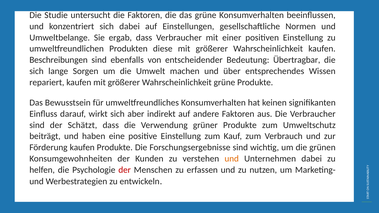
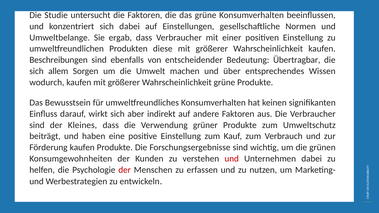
lange: lange -> allem
repariert: repariert -> wodurch
Schätzt: Schätzt -> Kleines
und at (232, 159) colour: orange -> red
